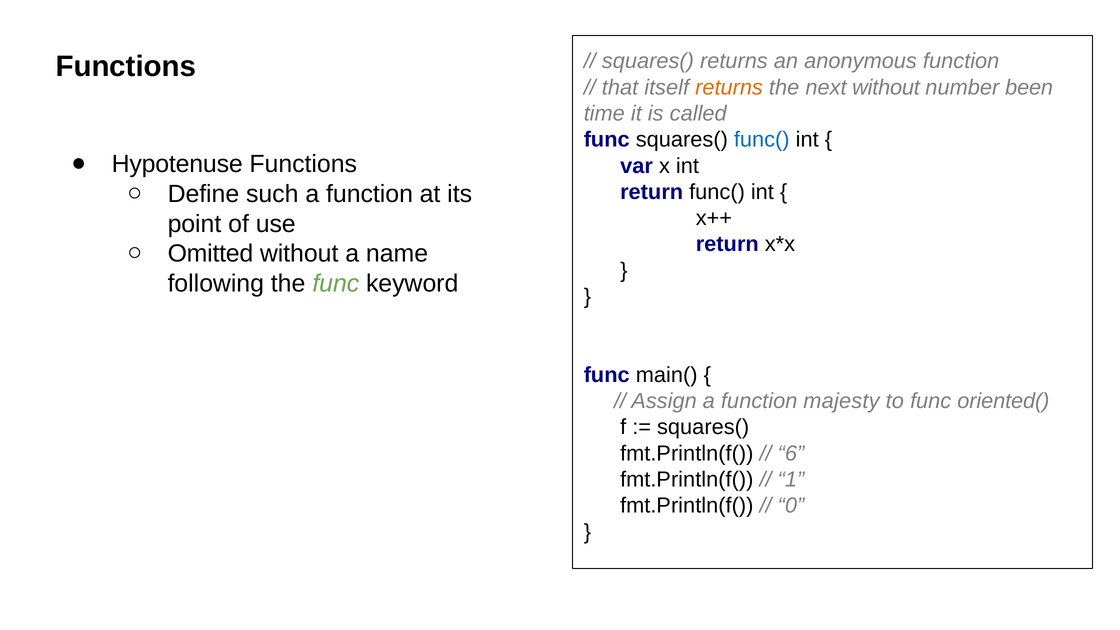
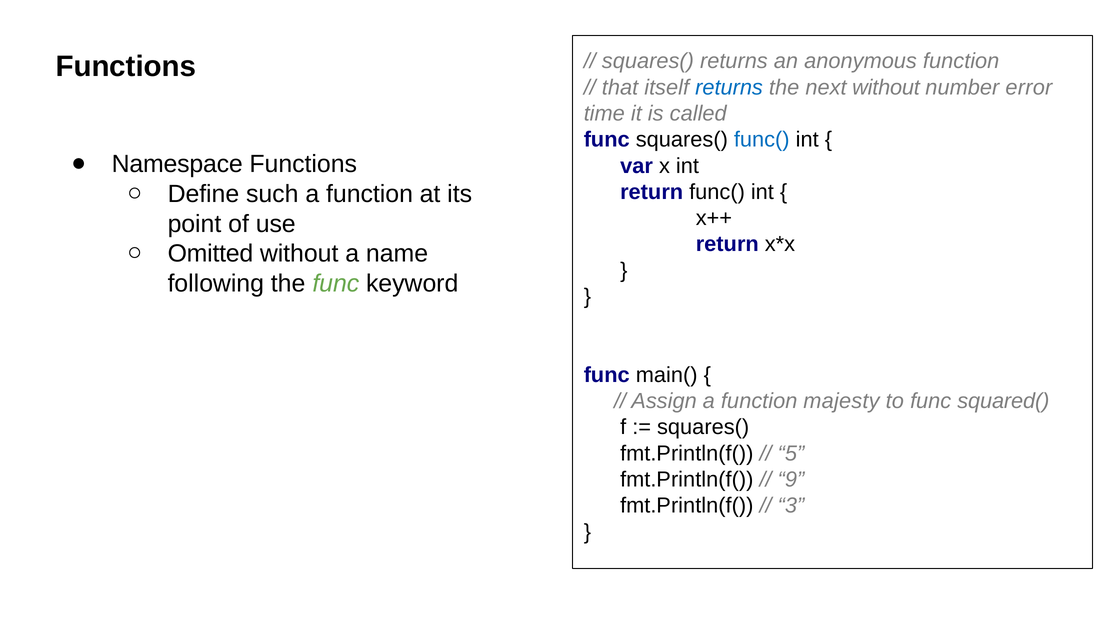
returns at (729, 87) colour: orange -> blue
been: been -> error
Hypotenuse: Hypotenuse -> Namespace
oriented(: oriented( -> squared(
6: 6 -> 5
1: 1 -> 9
0: 0 -> 3
